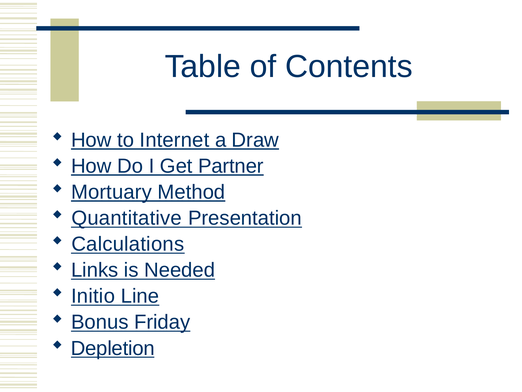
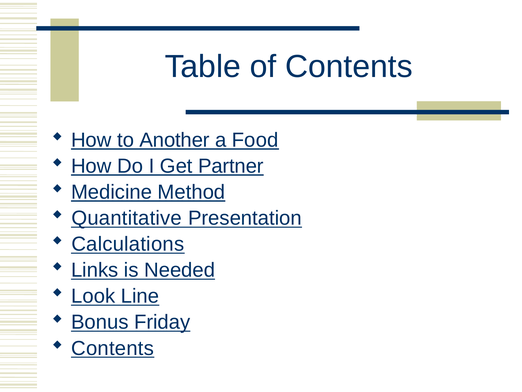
Internet: Internet -> Another
Draw: Draw -> Food
Mortuary: Mortuary -> Medicine
Initio: Initio -> Look
Depletion at (113, 348): Depletion -> Contents
